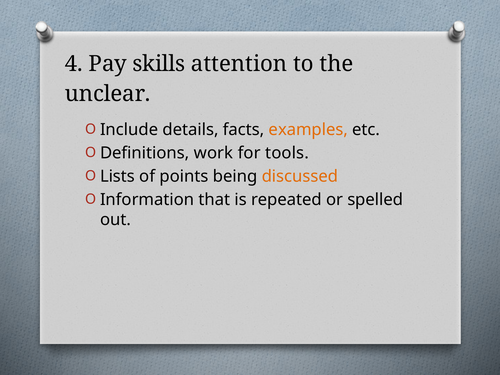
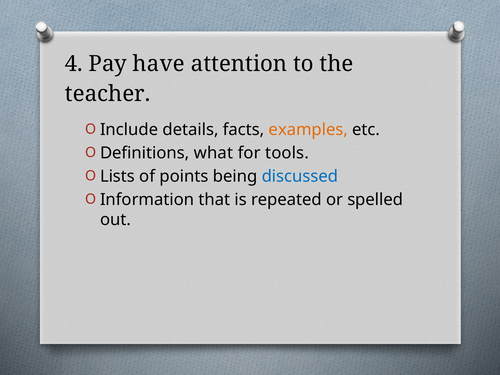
skills: skills -> have
unclear: unclear -> teacher
work: work -> what
discussed colour: orange -> blue
